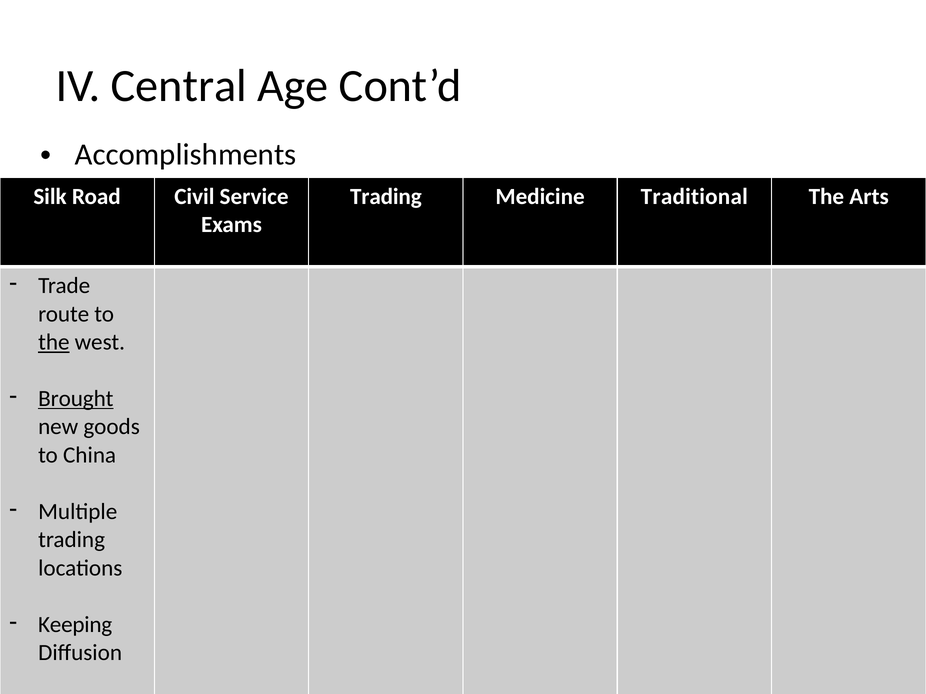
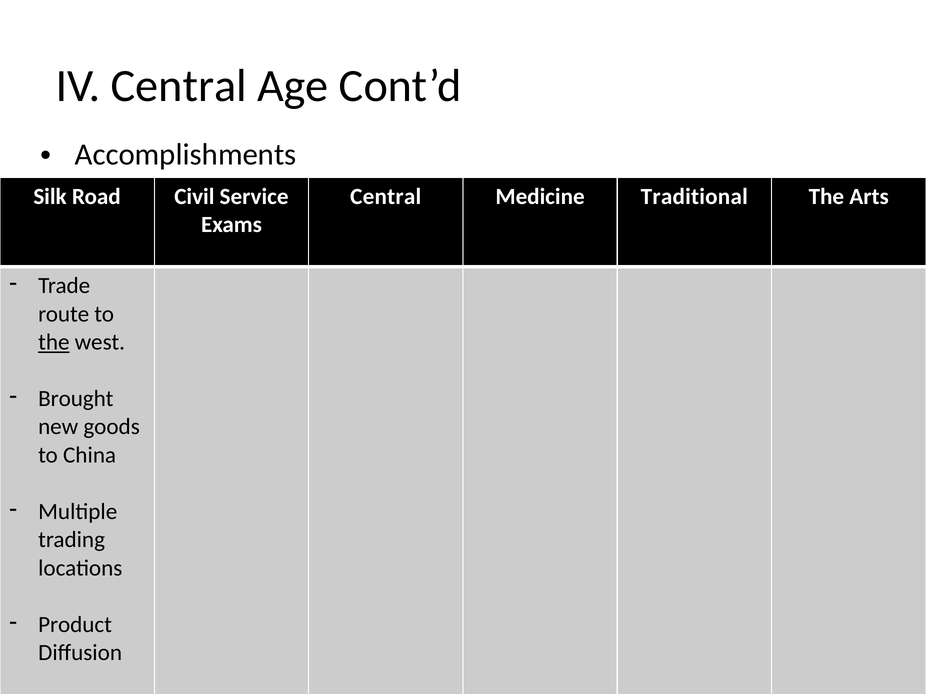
Trading at (386, 197): Trading -> Central
Brought underline: present -> none
Keeping: Keeping -> Product
